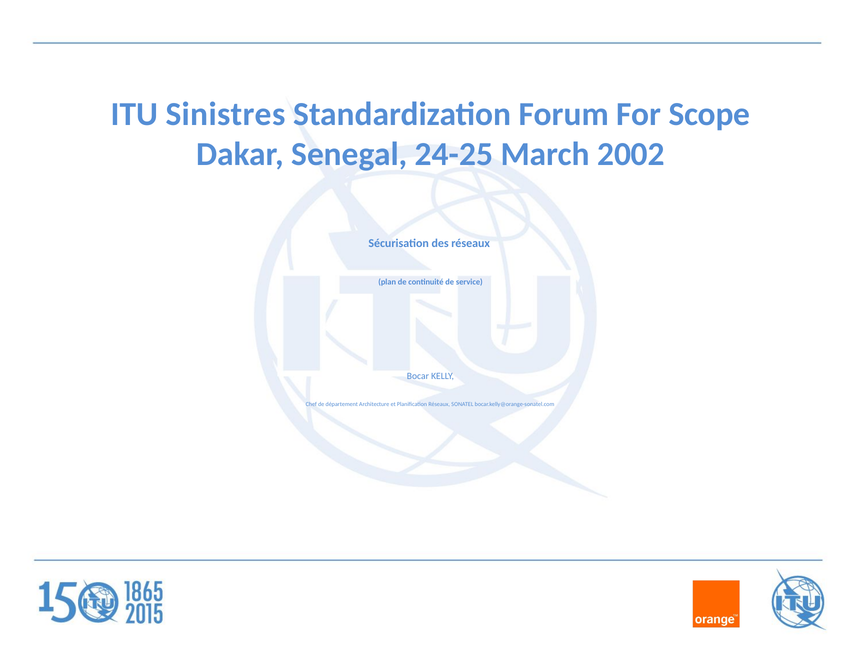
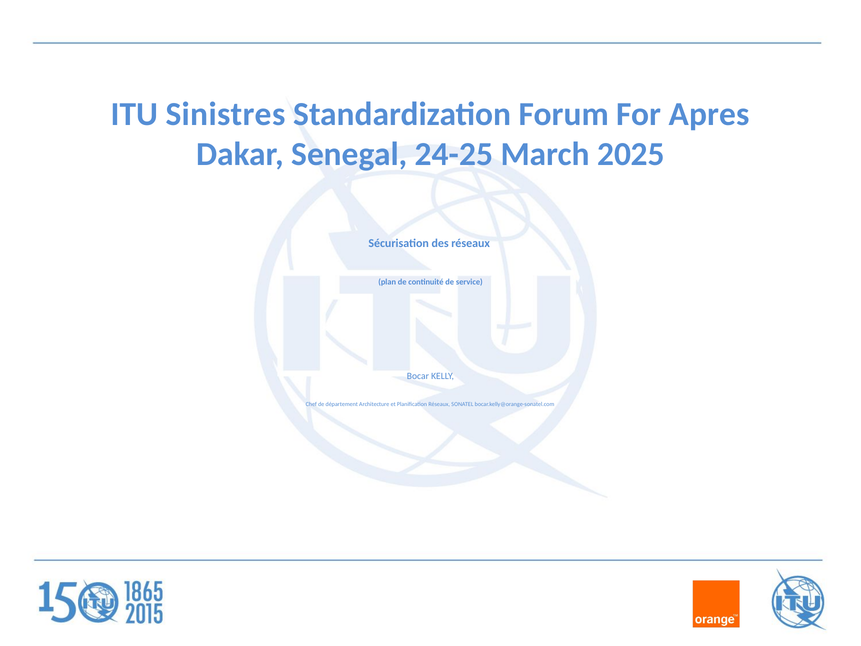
Scope: Scope -> Apres
2002: 2002 -> 2025
